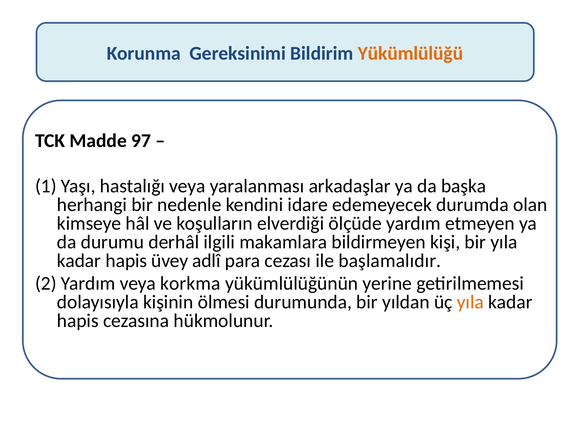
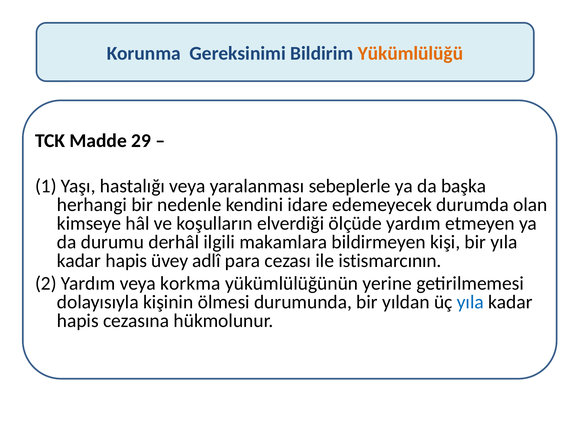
97: 97 -> 29
arkadaşlar: arkadaşlar -> sebeplerle
başlamalıdır: başlamalıdır -> istismarcının
yıla at (470, 302) colour: orange -> blue
